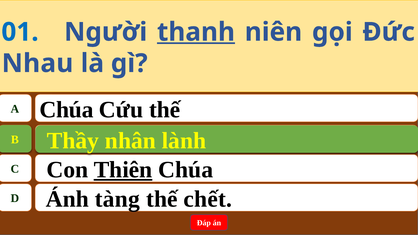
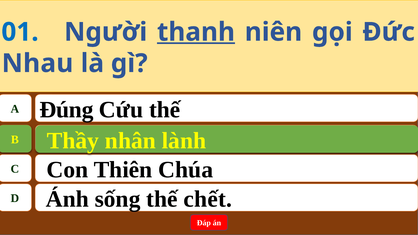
A Chúa: Chúa -> Đúng
Thiên underline: present -> none
tàng: tàng -> sống
